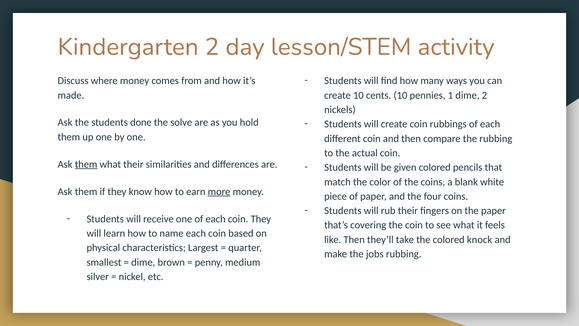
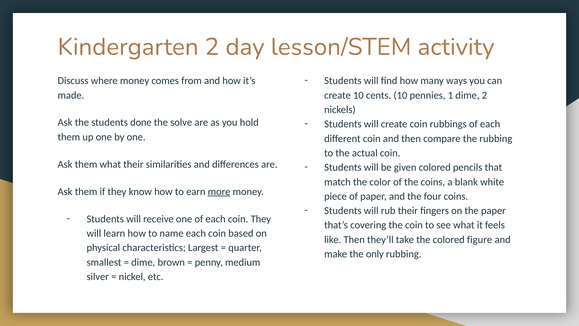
them at (86, 164) underline: present -> none
knock: knock -> figure
jobs: jobs -> only
